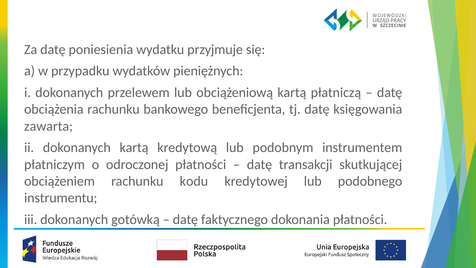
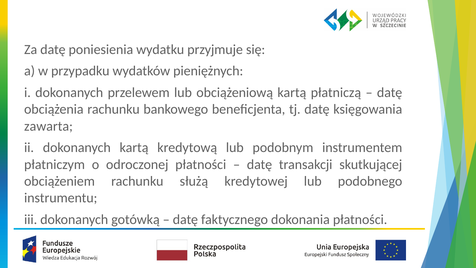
kodu: kodu -> służą
